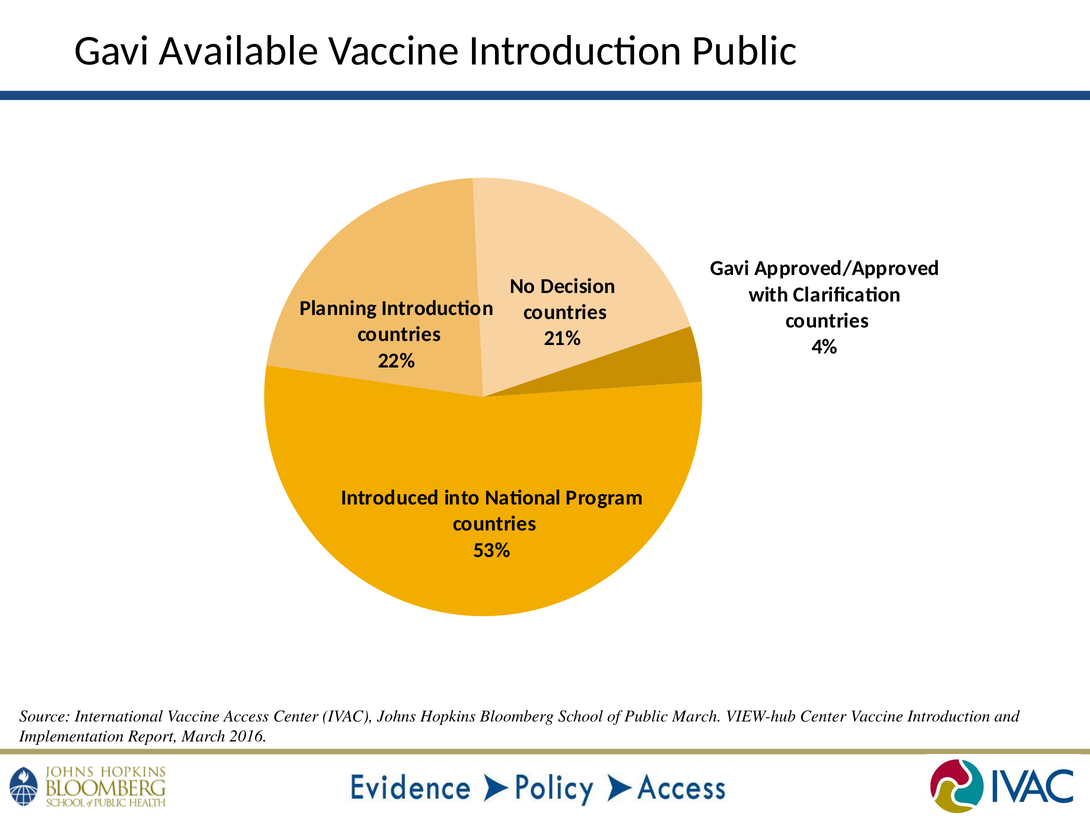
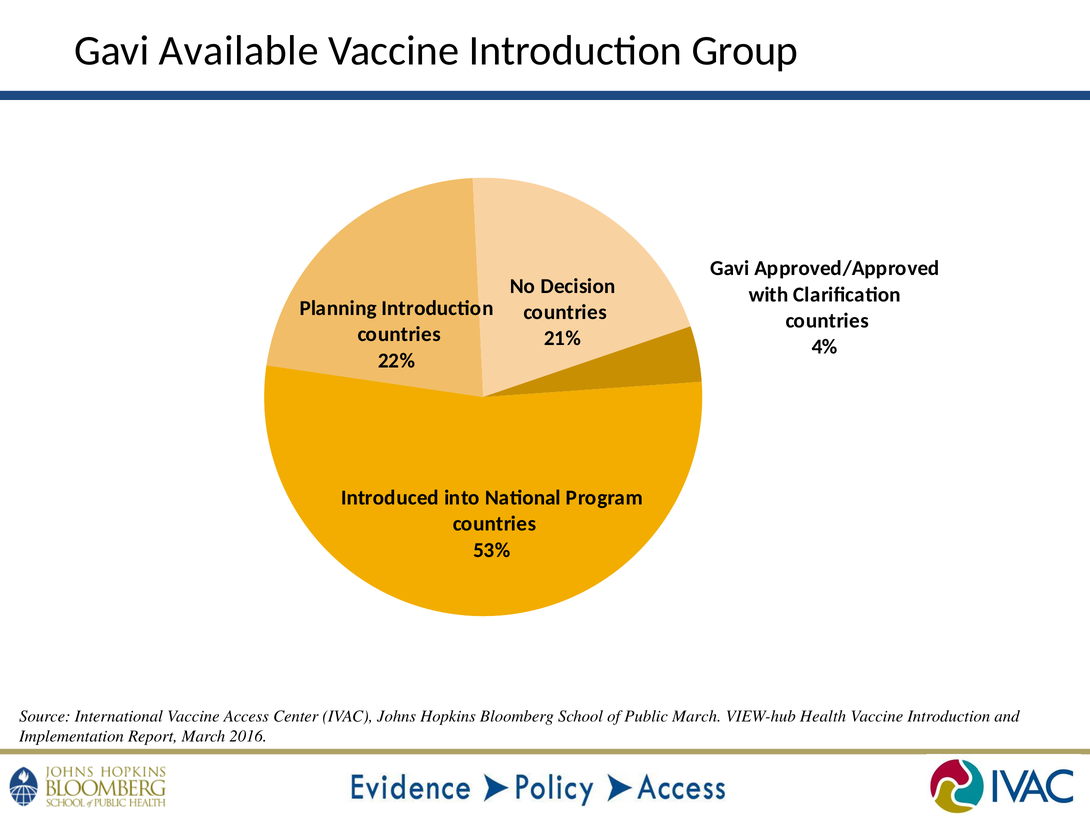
Introduction Public: Public -> Group
VIEW-hub Center: Center -> Health
